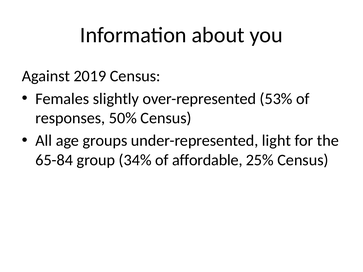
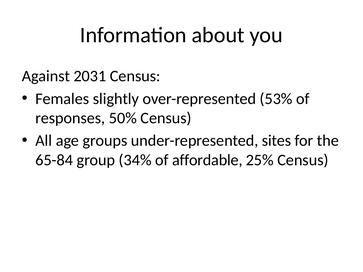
2019: 2019 -> 2031
light: light -> sites
